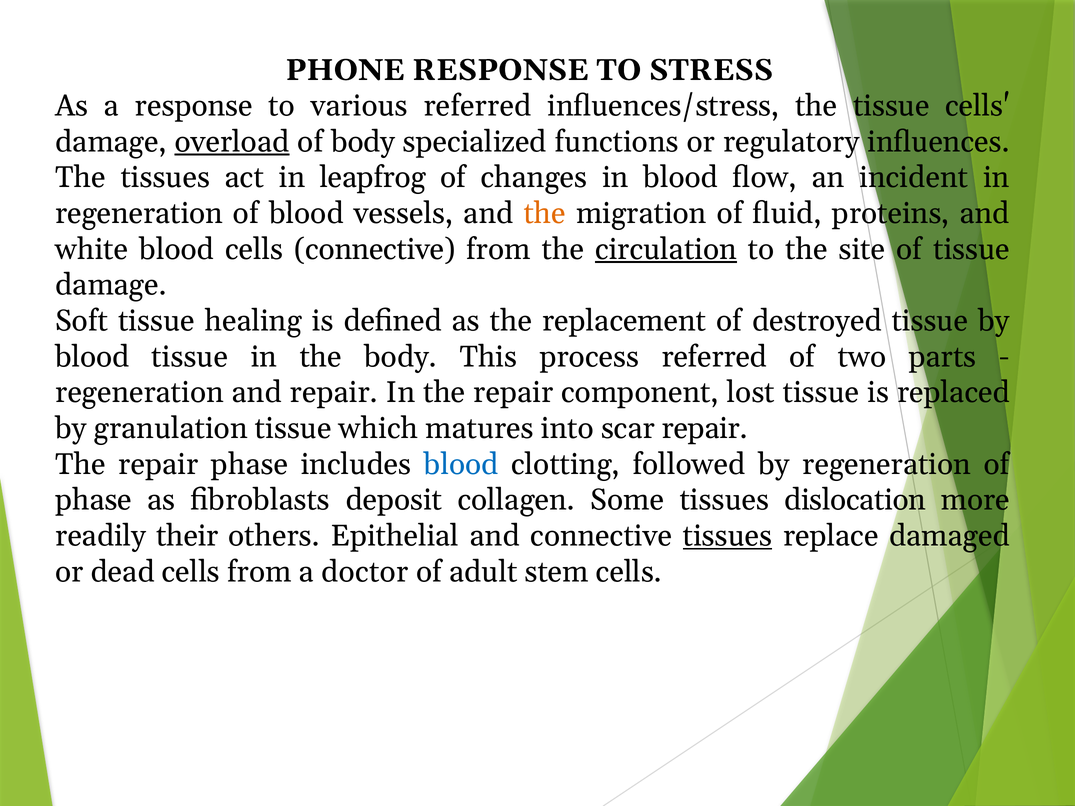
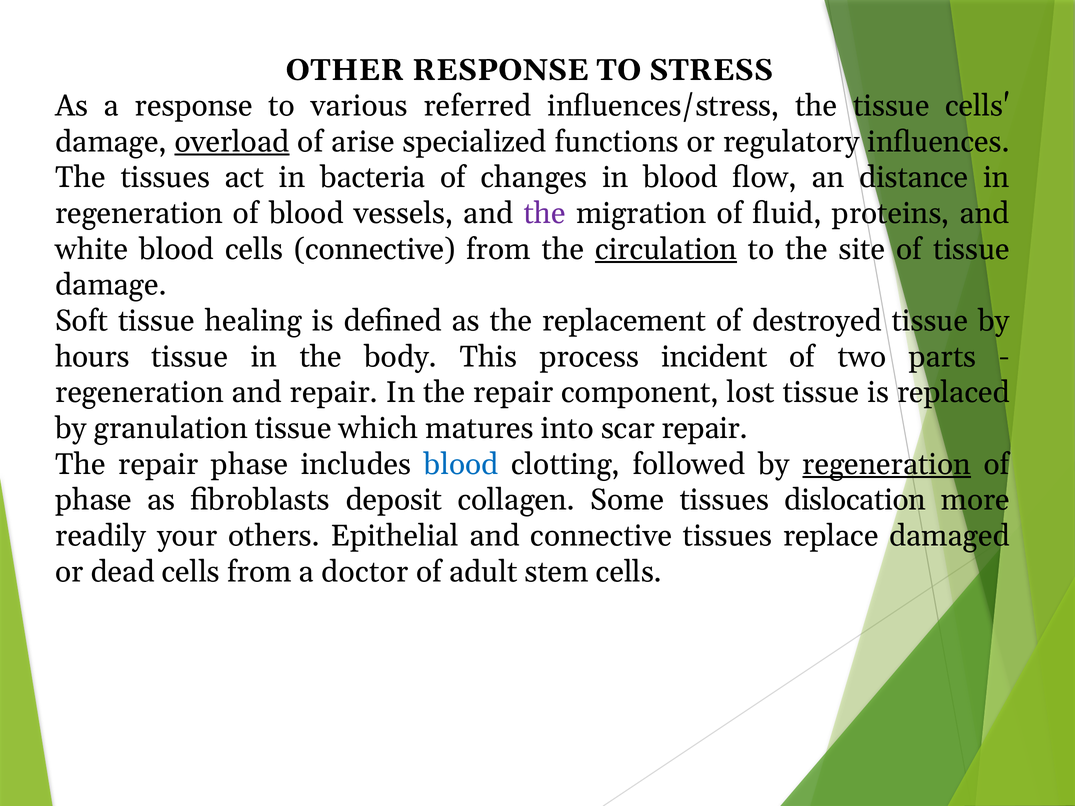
PHONE: PHONE -> OTHER
of body: body -> arise
leapfrog: leapfrog -> bacteria
incident: incident -> distance
the at (545, 213) colour: orange -> purple
blood at (92, 357): blood -> hours
process referred: referred -> incident
regeneration at (887, 464) underline: none -> present
their: their -> your
tissues at (727, 536) underline: present -> none
